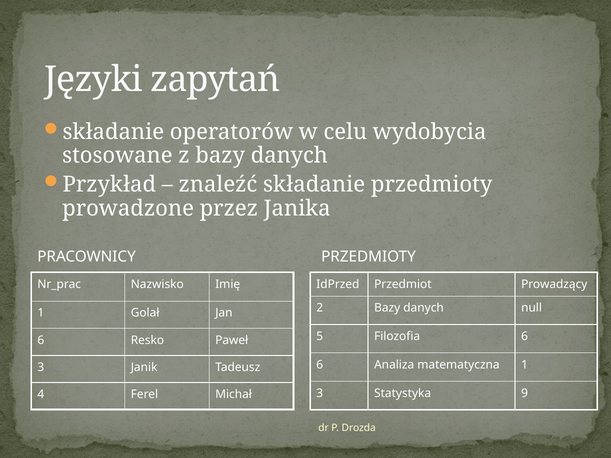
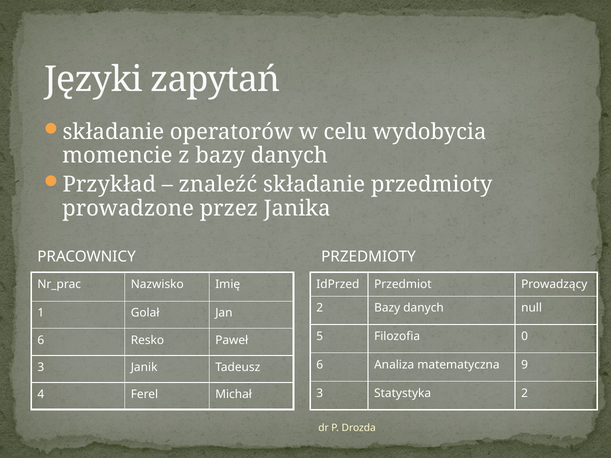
stosowane: stosowane -> momencie
Filozofia 6: 6 -> 0
matematyczna 1: 1 -> 9
Statystyka 9: 9 -> 2
